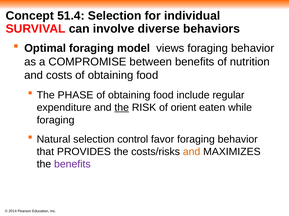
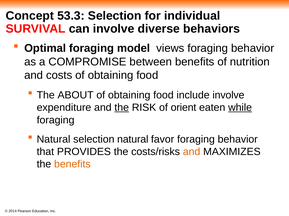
51.4: 51.4 -> 53.3
PHASE: PHASE -> ABOUT
include regular: regular -> involve
while underline: none -> present
selection control: control -> natural
benefits at (72, 165) colour: purple -> orange
